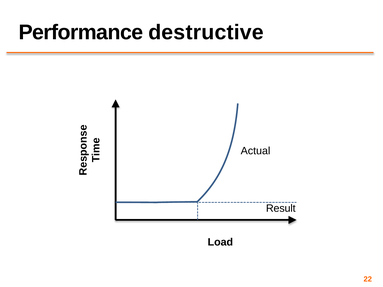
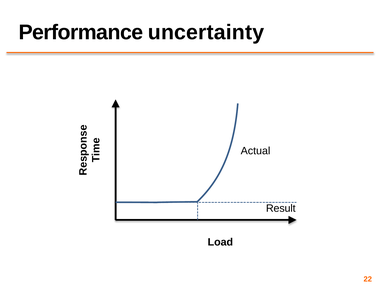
destructive: destructive -> uncertainty
